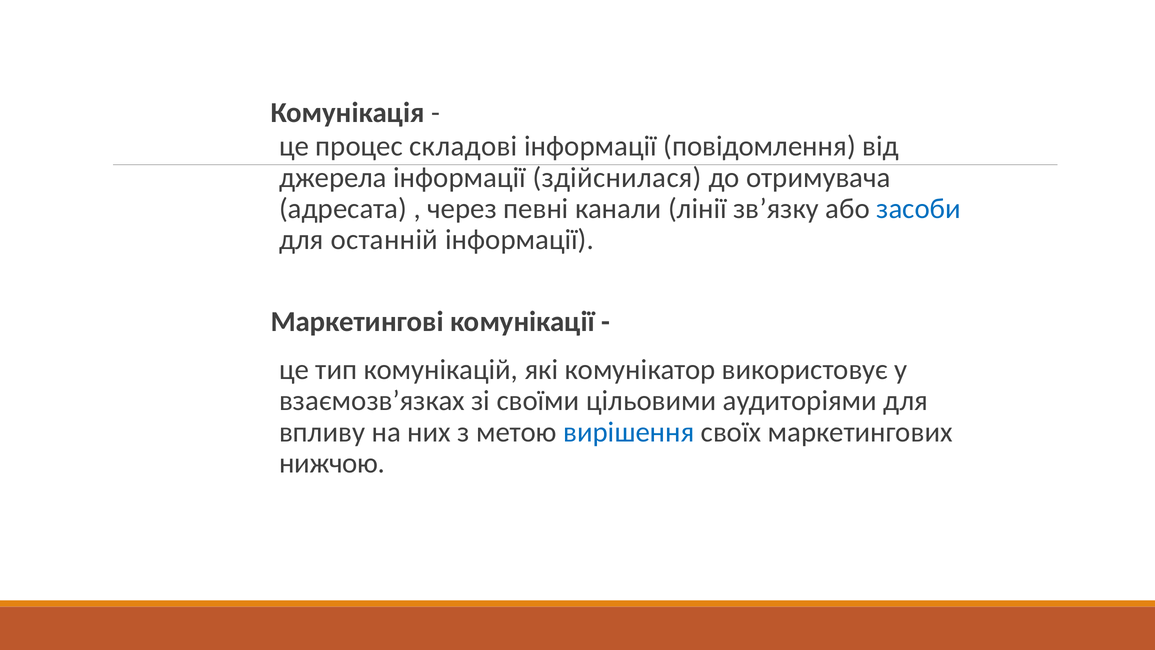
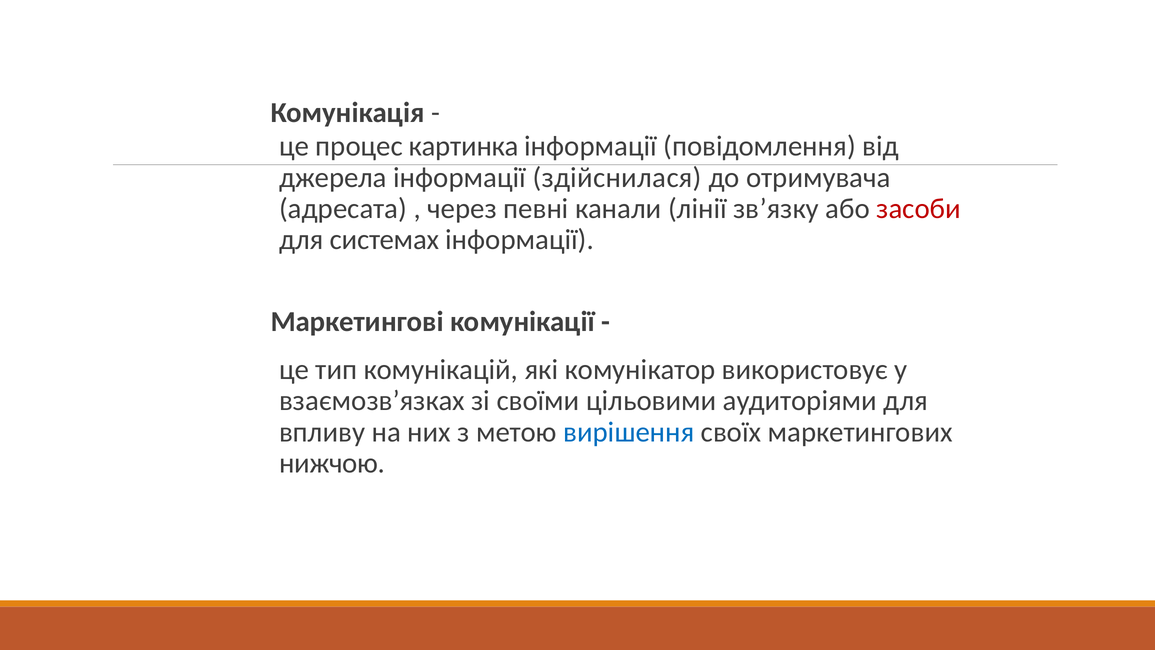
складові: складові -> картинка
засоби colour: blue -> red
останній: останній -> системах
